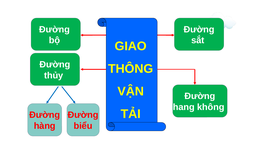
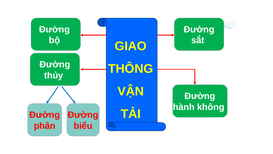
hang: hang -> hành
hàng: hàng -> phân
